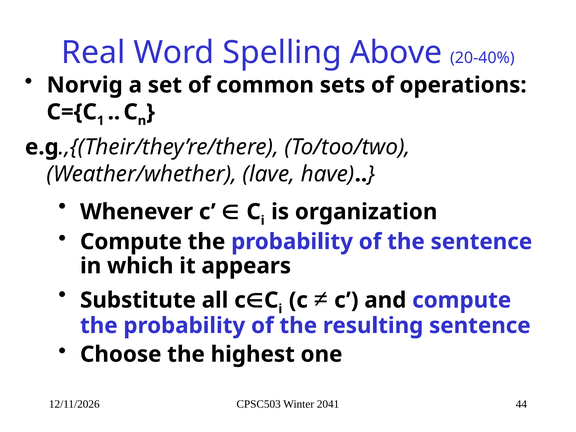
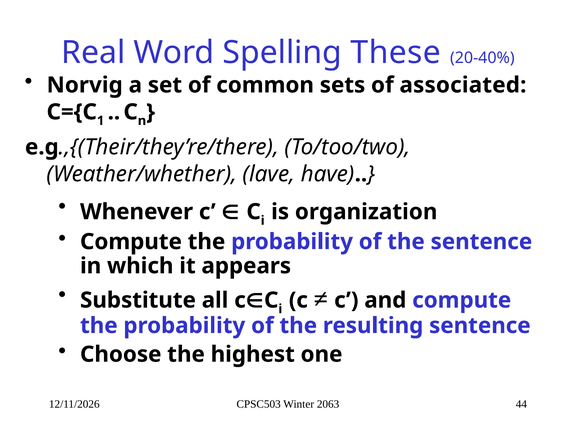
Above: Above -> These
operations: operations -> associated
2041: 2041 -> 2063
